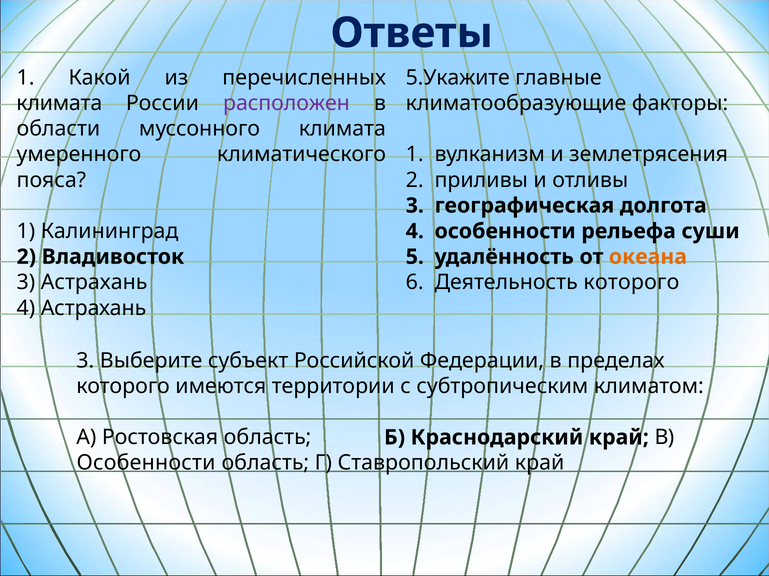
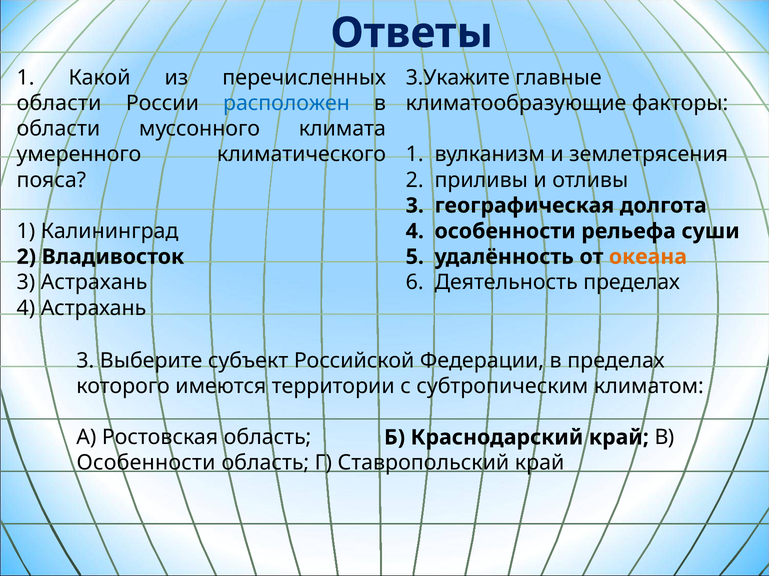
5.Укажите: 5.Укажите -> 3.Укажите
климата at (59, 103): климата -> области
расположен colour: purple -> blue
Деятельность которого: которого -> пределах
